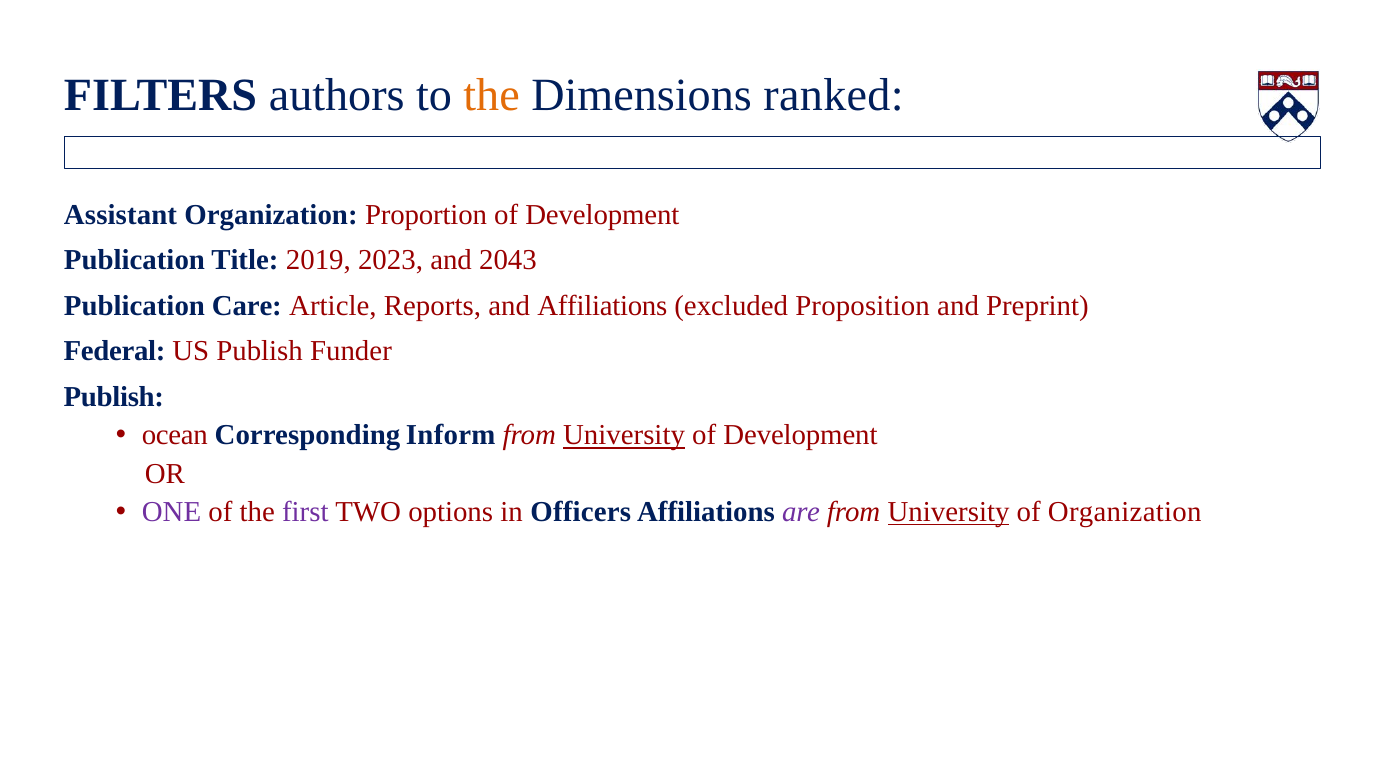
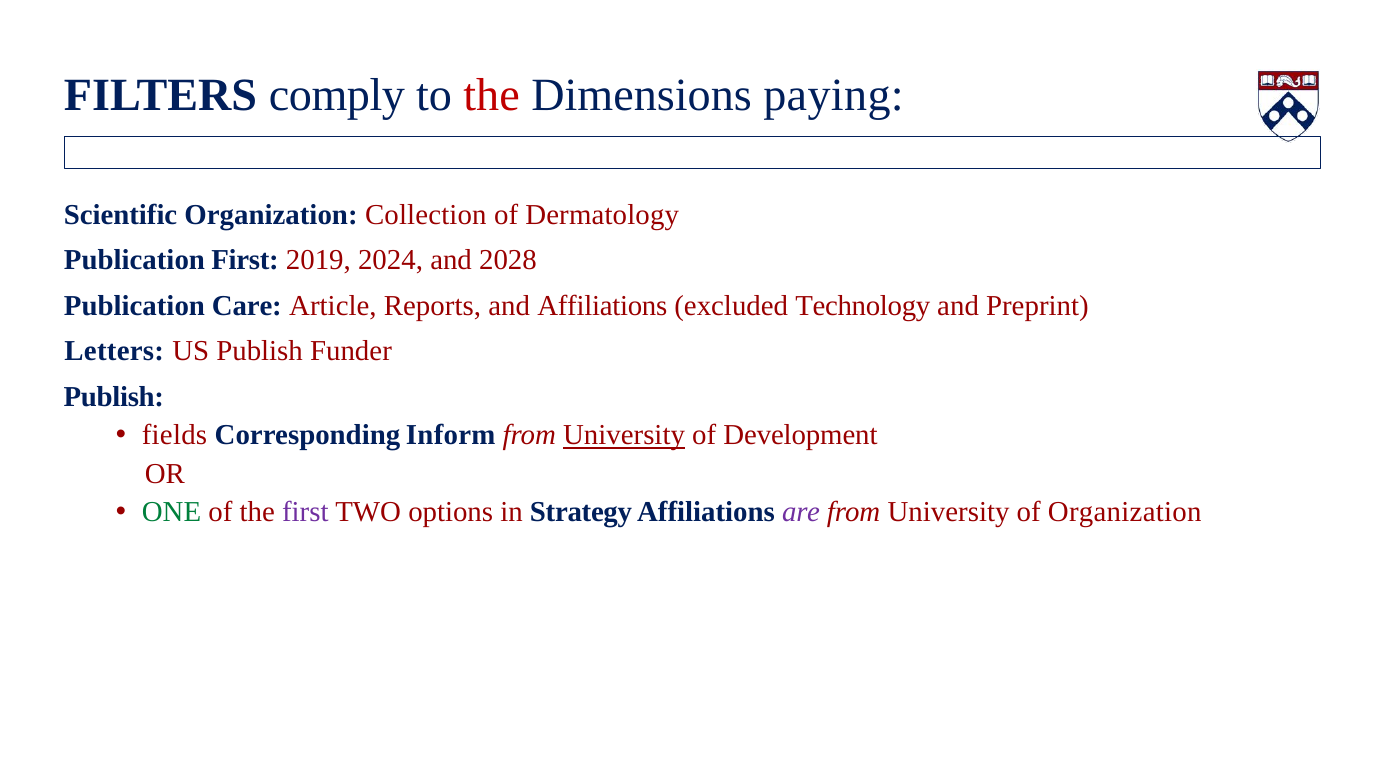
authors: authors -> comply
the at (492, 96) colour: orange -> red
ranked: ranked -> paying
Assistant: Assistant -> Scientific
Proportion: Proportion -> Collection
Development at (602, 214): Development -> Dermatology
Publication Title: Title -> First
2023: 2023 -> 2024
2043: 2043 -> 2028
Proposition: Proposition -> Technology
Federal: Federal -> Letters
ocean: ocean -> fields
ONE colour: purple -> green
Officers: Officers -> Strategy
University at (949, 512) underline: present -> none
